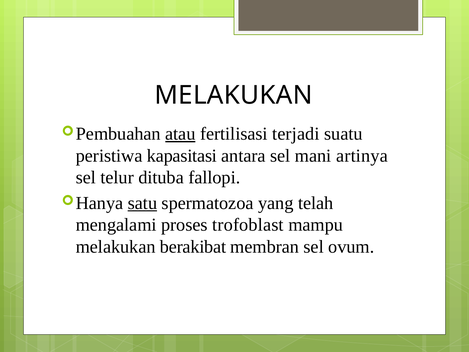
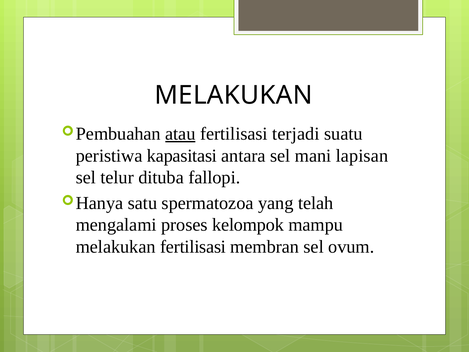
artinya: artinya -> lapisan
satu underline: present -> none
trofoblast: trofoblast -> kelompok
melakukan berakibat: berakibat -> fertilisasi
